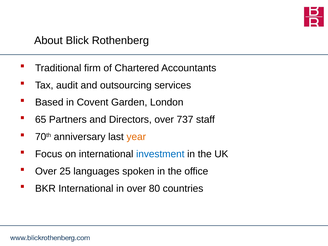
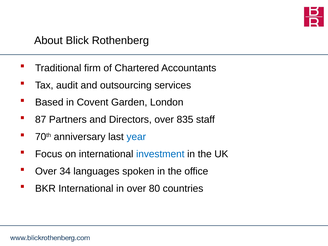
65: 65 -> 87
737: 737 -> 835
year colour: orange -> blue
25: 25 -> 34
